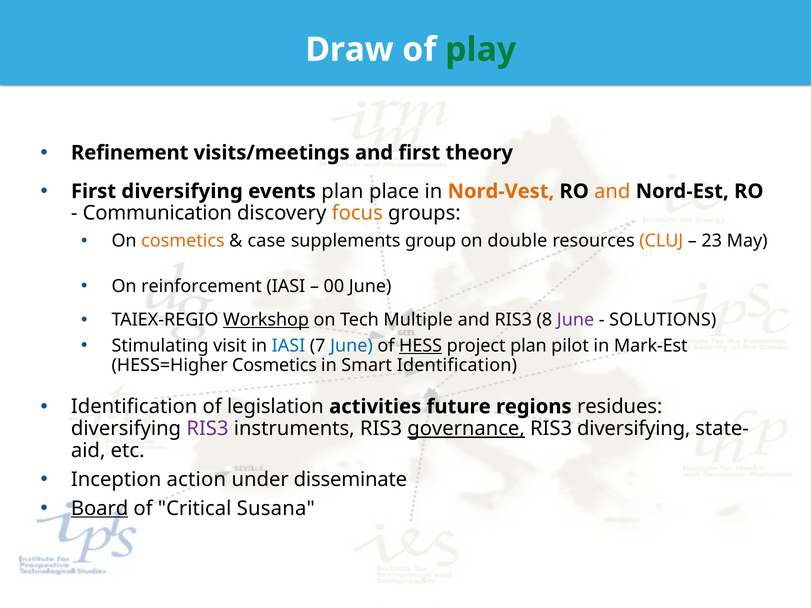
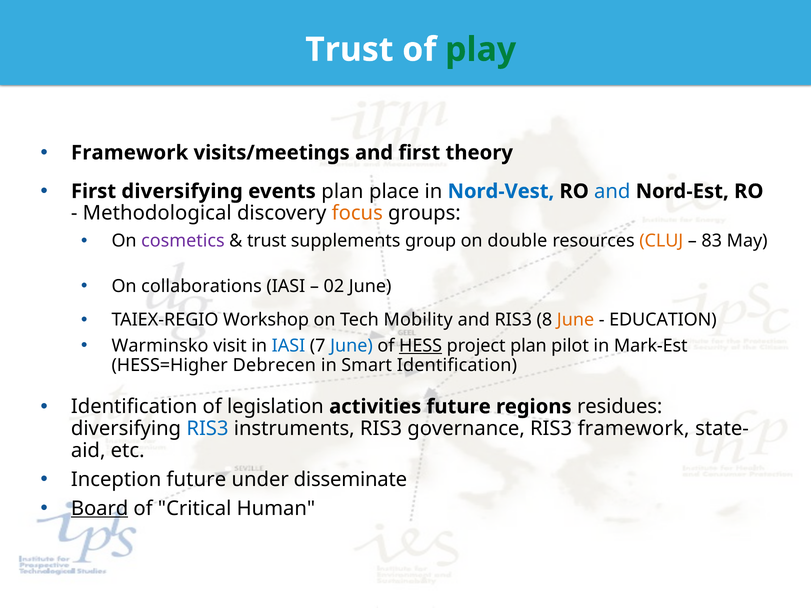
Draw at (349, 50): Draw -> Trust
Refinement at (130, 153): Refinement -> Framework
Nord-Vest colour: orange -> blue
and at (612, 191) colour: orange -> blue
Communication: Communication -> Methodological
cosmetics at (183, 241) colour: orange -> purple
case at (267, 241): case -> trust
23: 23 -> 83
reinforcement: reinforcement -> collaborations
00: 00 -> 02
Workshop underline: present -> none
Multiple: Multiple -> Mobility
June at (576, 320) colour: purple -> orange
SOLUTIONS: SOLUTIONS -> EDUCATION
Stimulating: Stimulating -> Warminsko
HESS=Higher Cosmetics: Cosmetics -> Debrecen
RIS3 at (207, 429) colour: purple -> blue
governance underline: present -> none
RIS3 diversifying: diversifying -> framework
Inception action: action -> future
Susana: Susana -> Human
